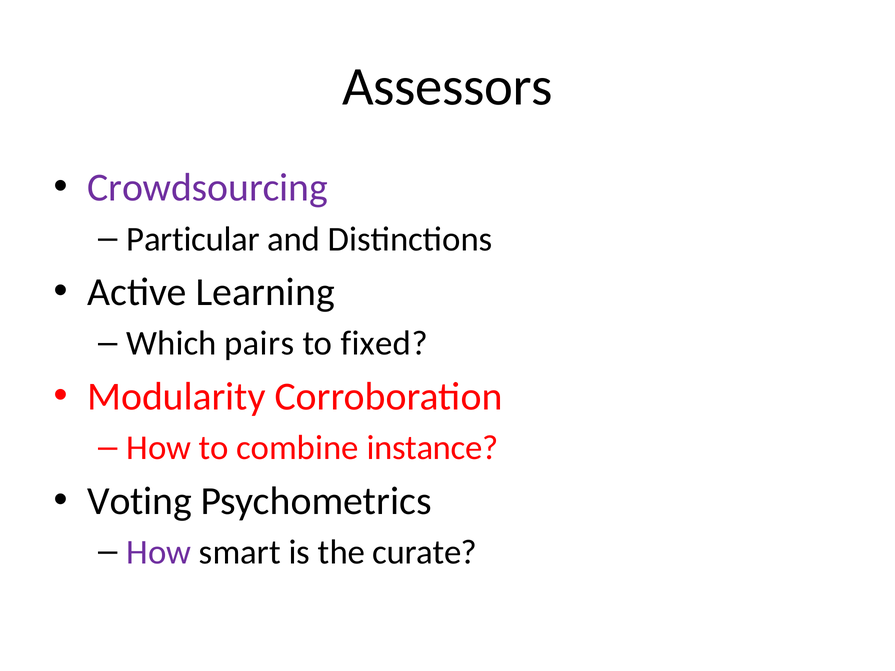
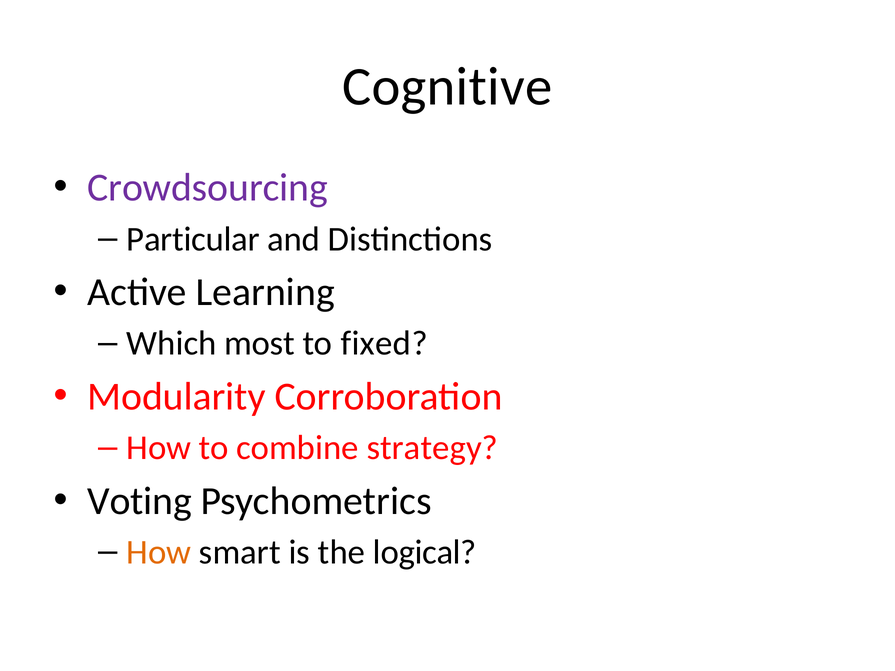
Assessors: Assessors -> Cognitive
pairs: pairs -> most
instance: instance -> strategy
How at (159, 553) colour: purple -> orange
curate: curate -> logical
